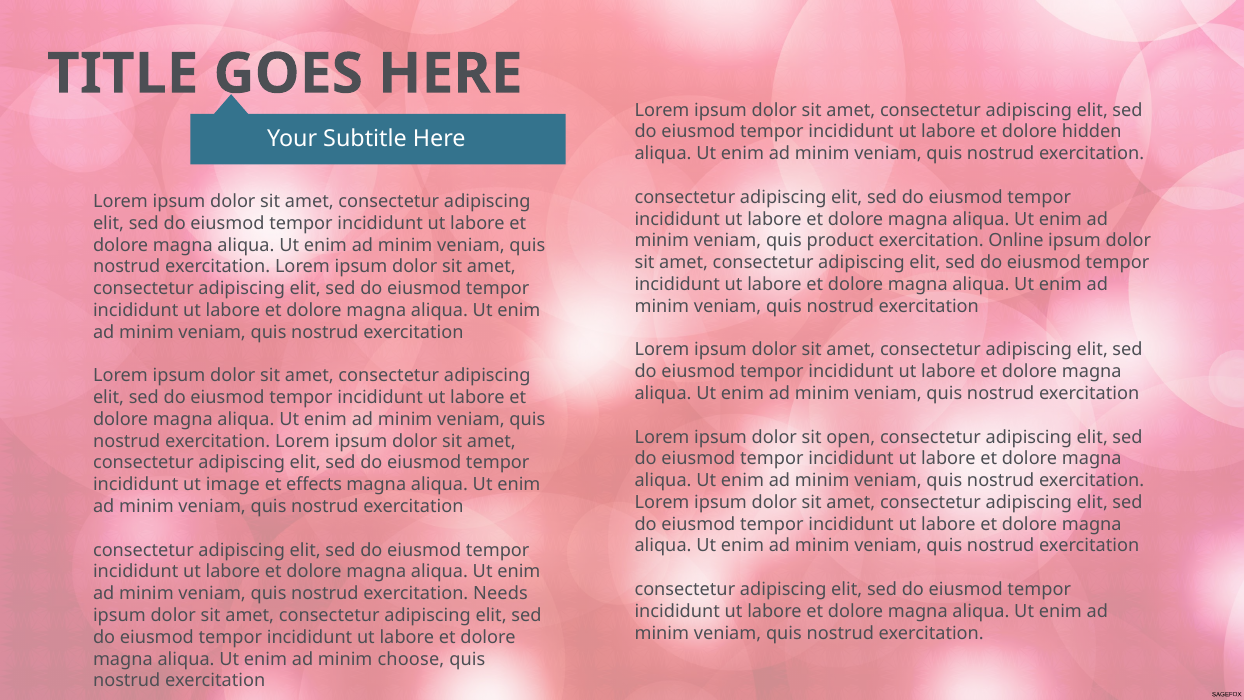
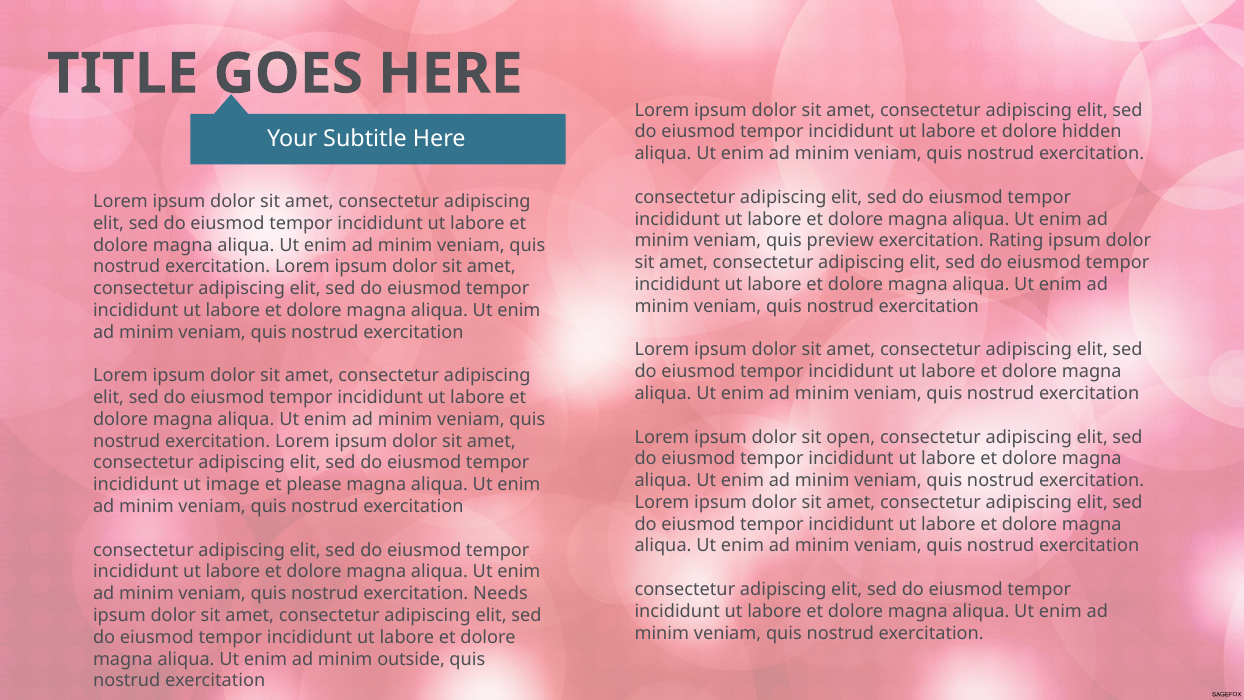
product: product -> preview
Online: Online -> Rating
effects: effects -> please
choose: choose -> outside
